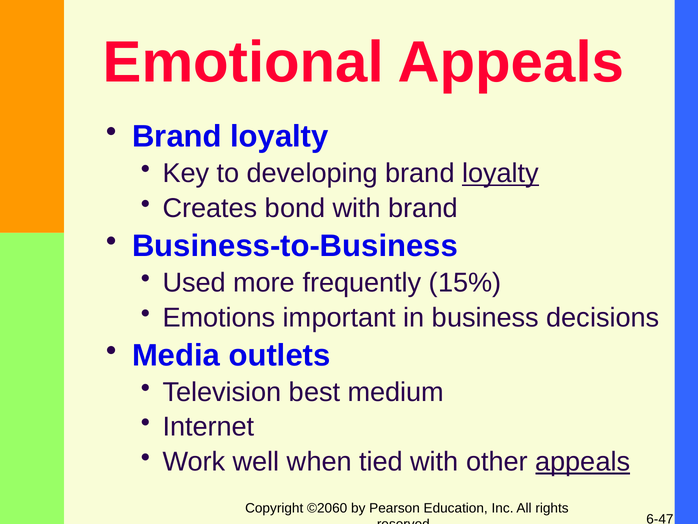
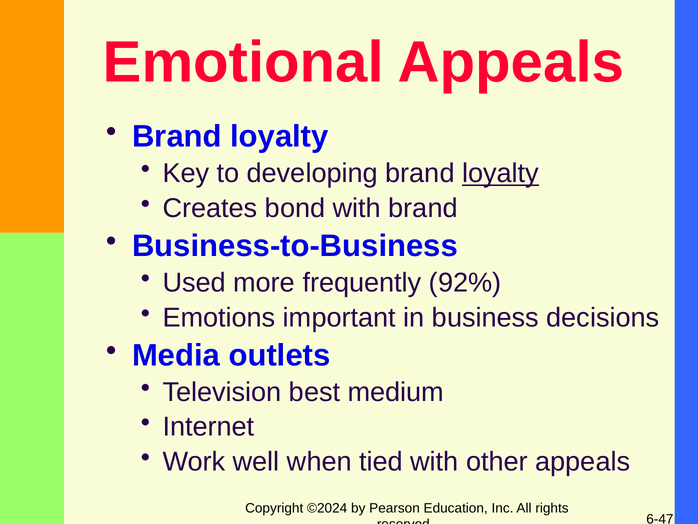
15%: 15% -> 92%
appeals at (583, 461) underline: present -> none
©2060: ©2060 -> ©2024
